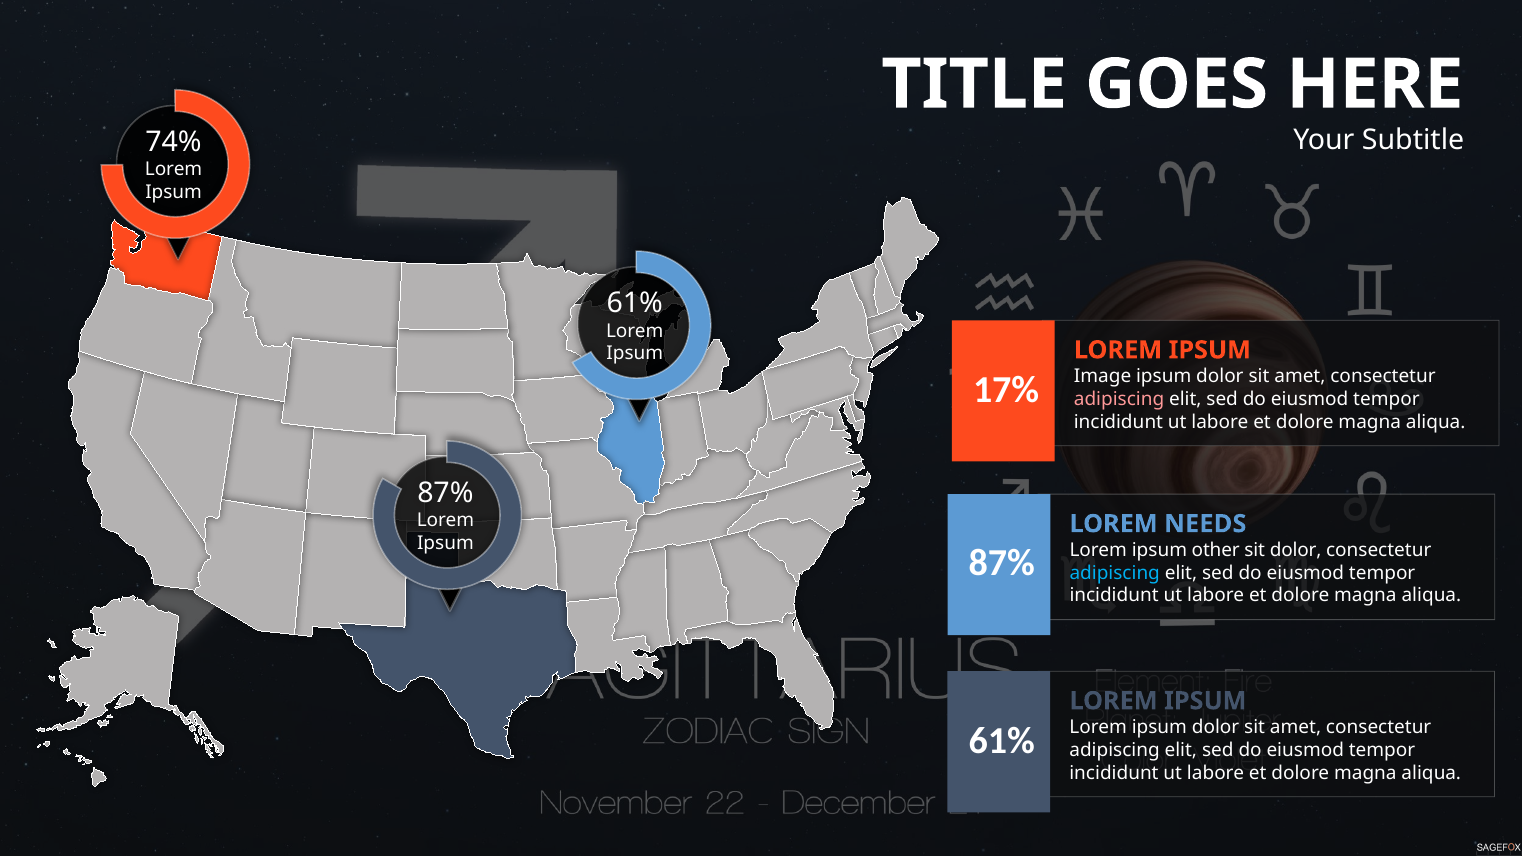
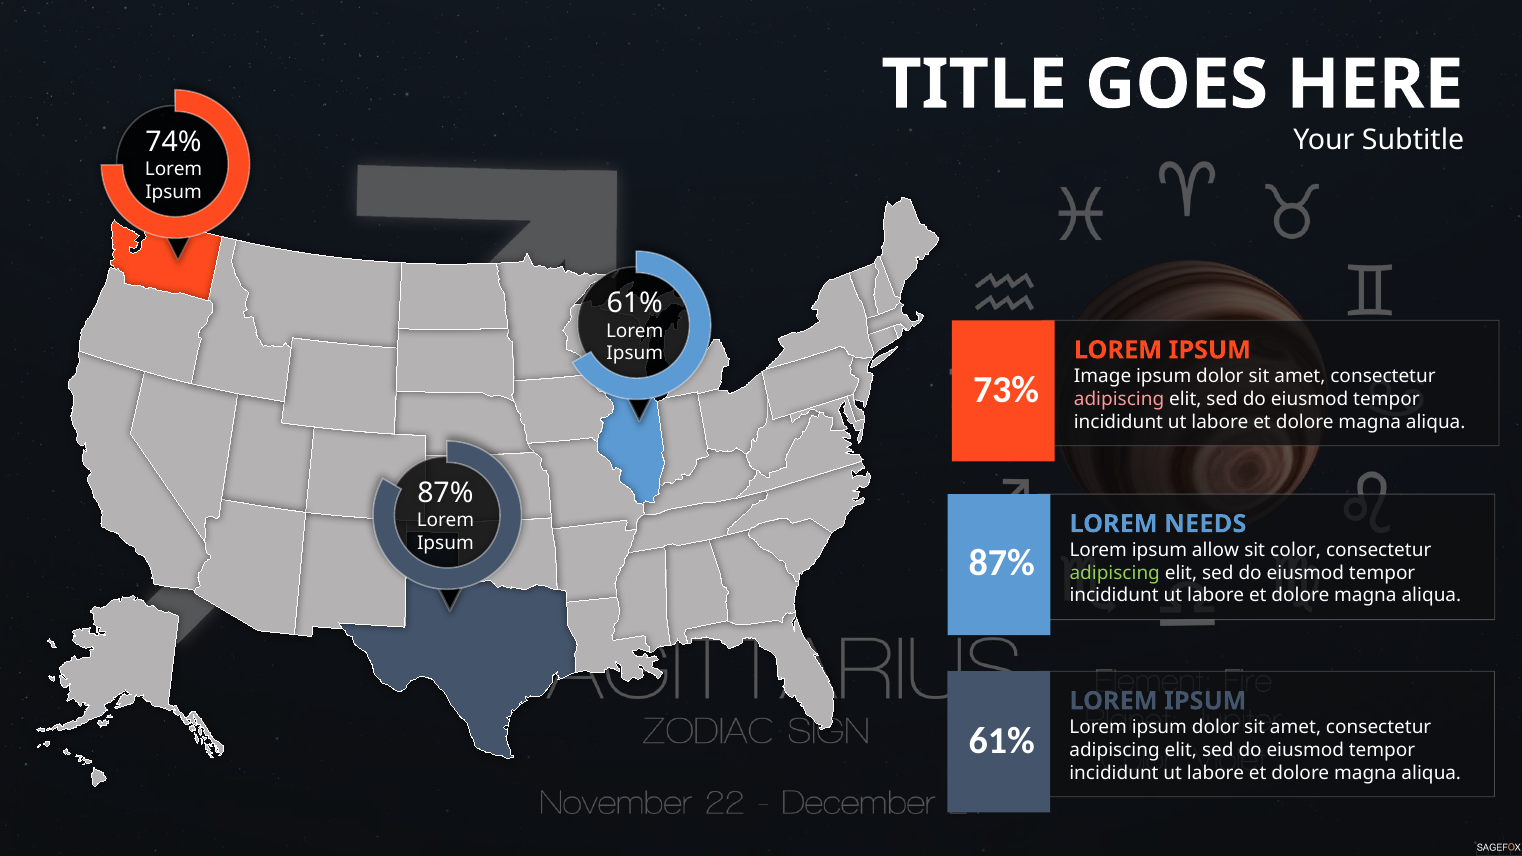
17%: 17% -> 73%
other: other -> allow
sit dolor: dolor -> color
adipiscing at (1115, 573) colour: light blue -> light green
